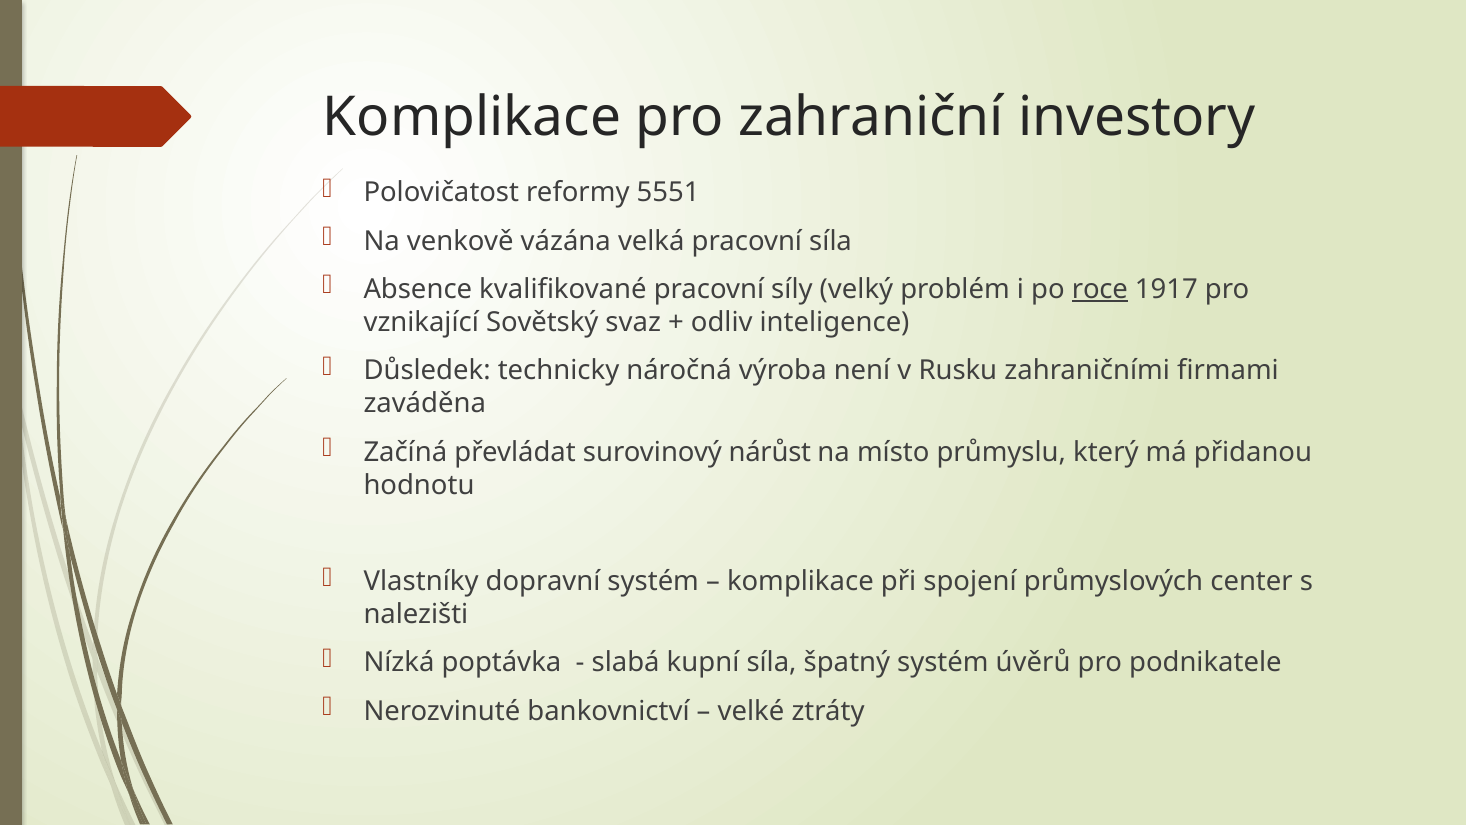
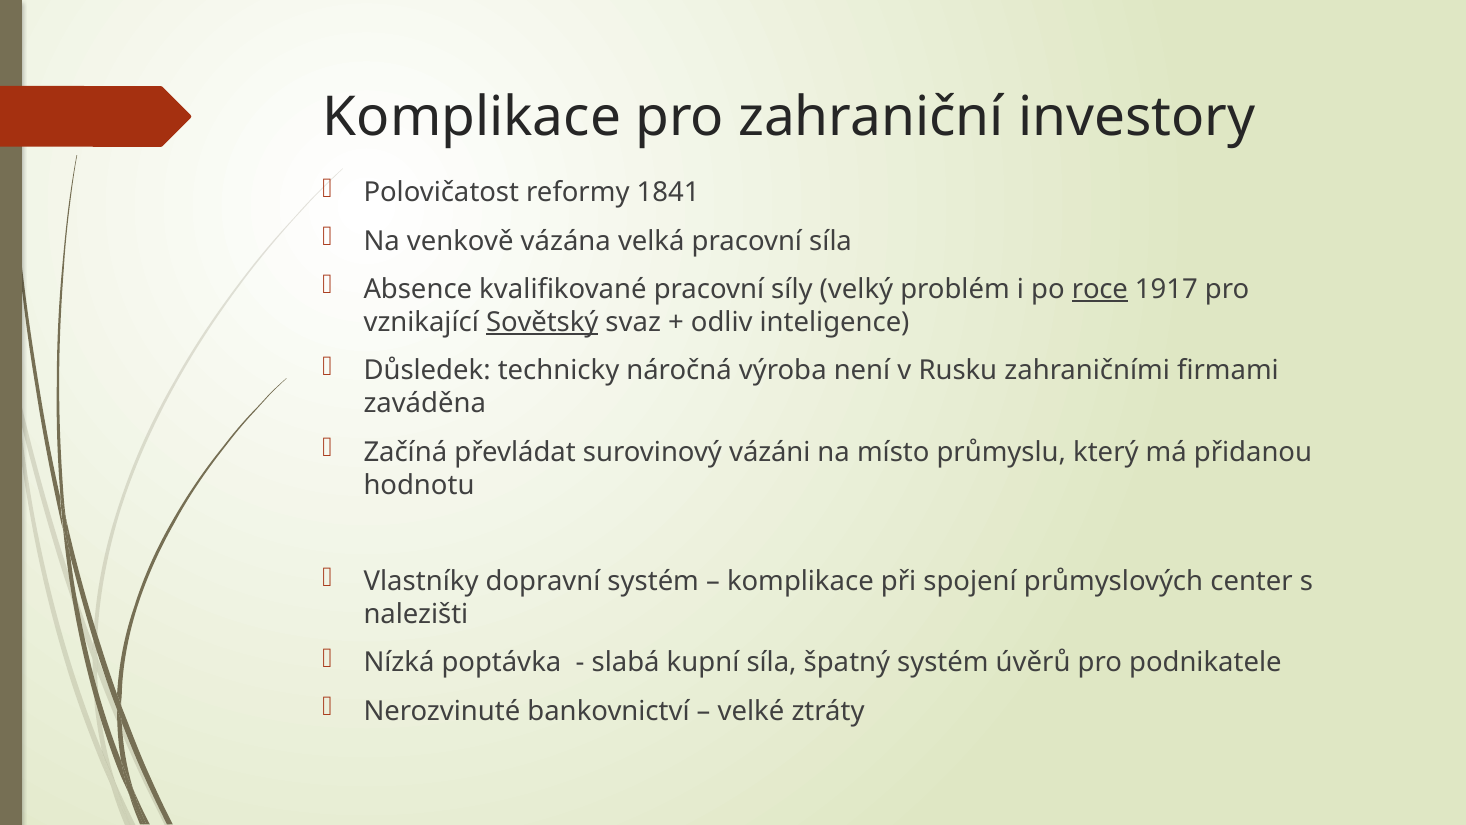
5551: 5551 -> 1841
Sovětský underline: none -> present
nárůst: nárůst -> vázáni
